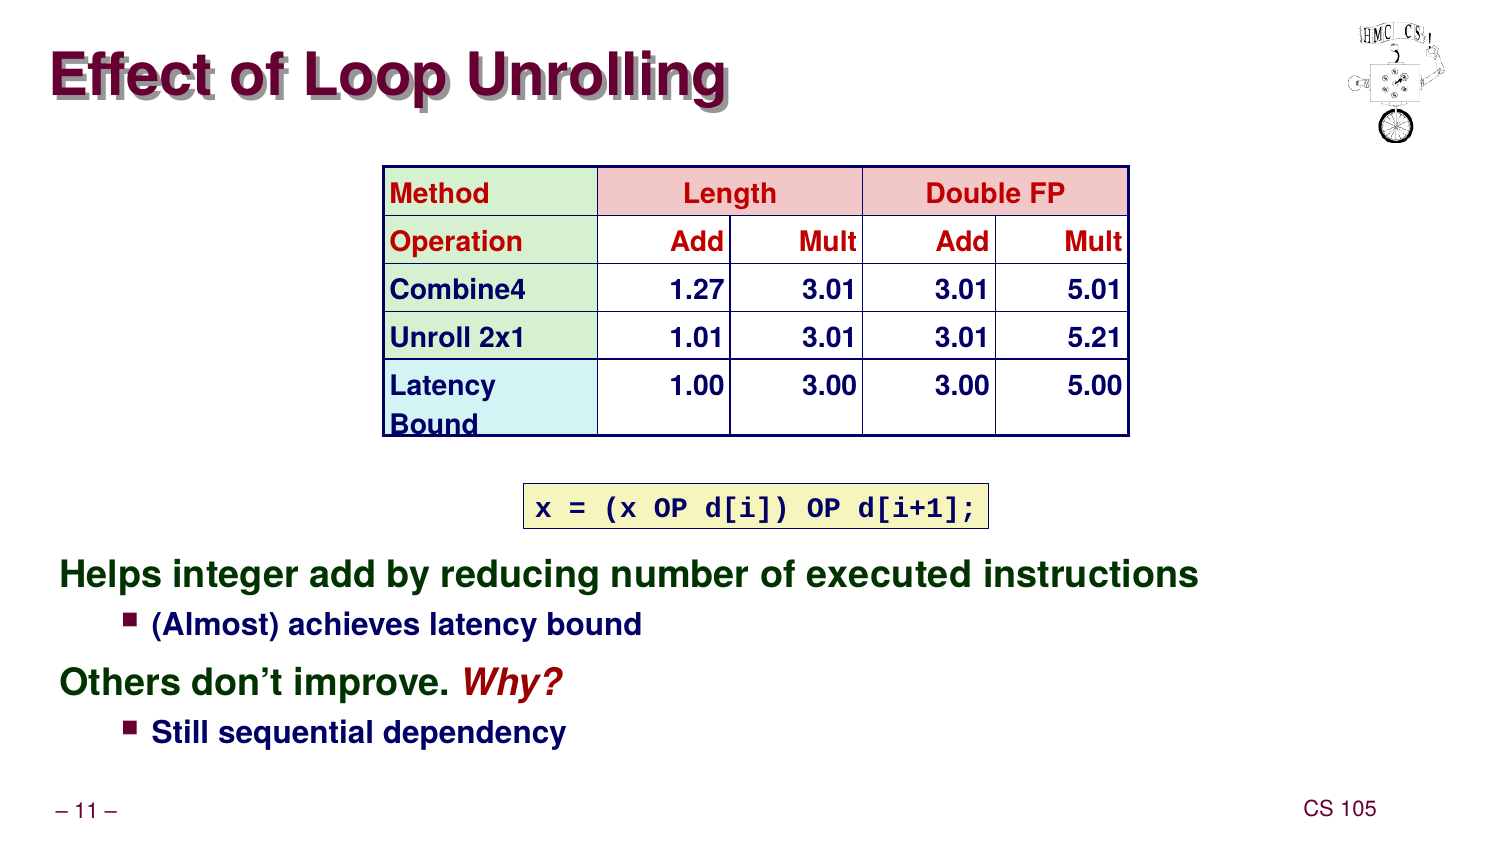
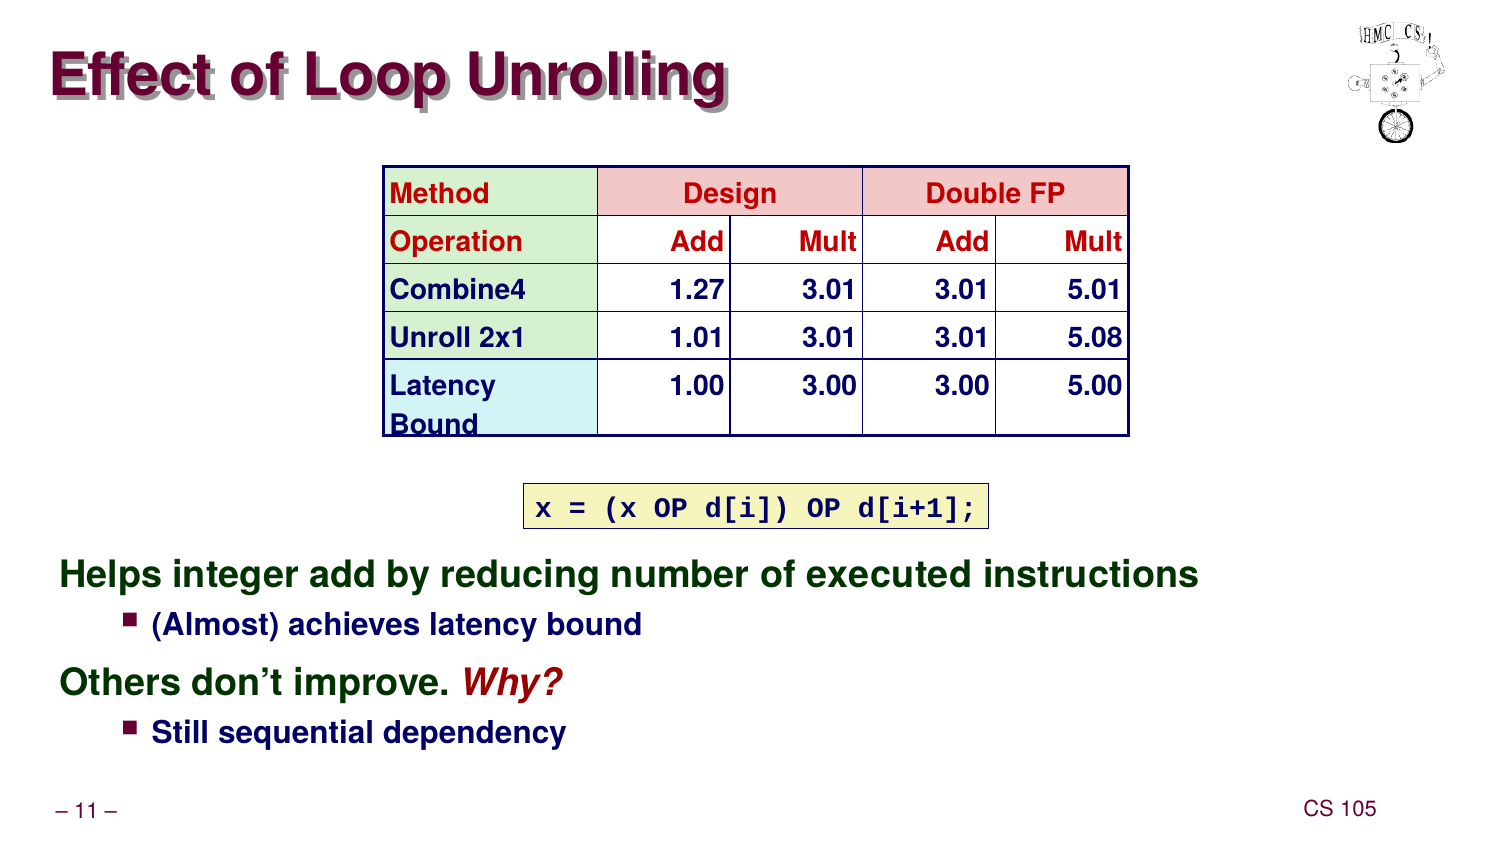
Length: Length -> Design
5.21: 5.21 -> 5.08
